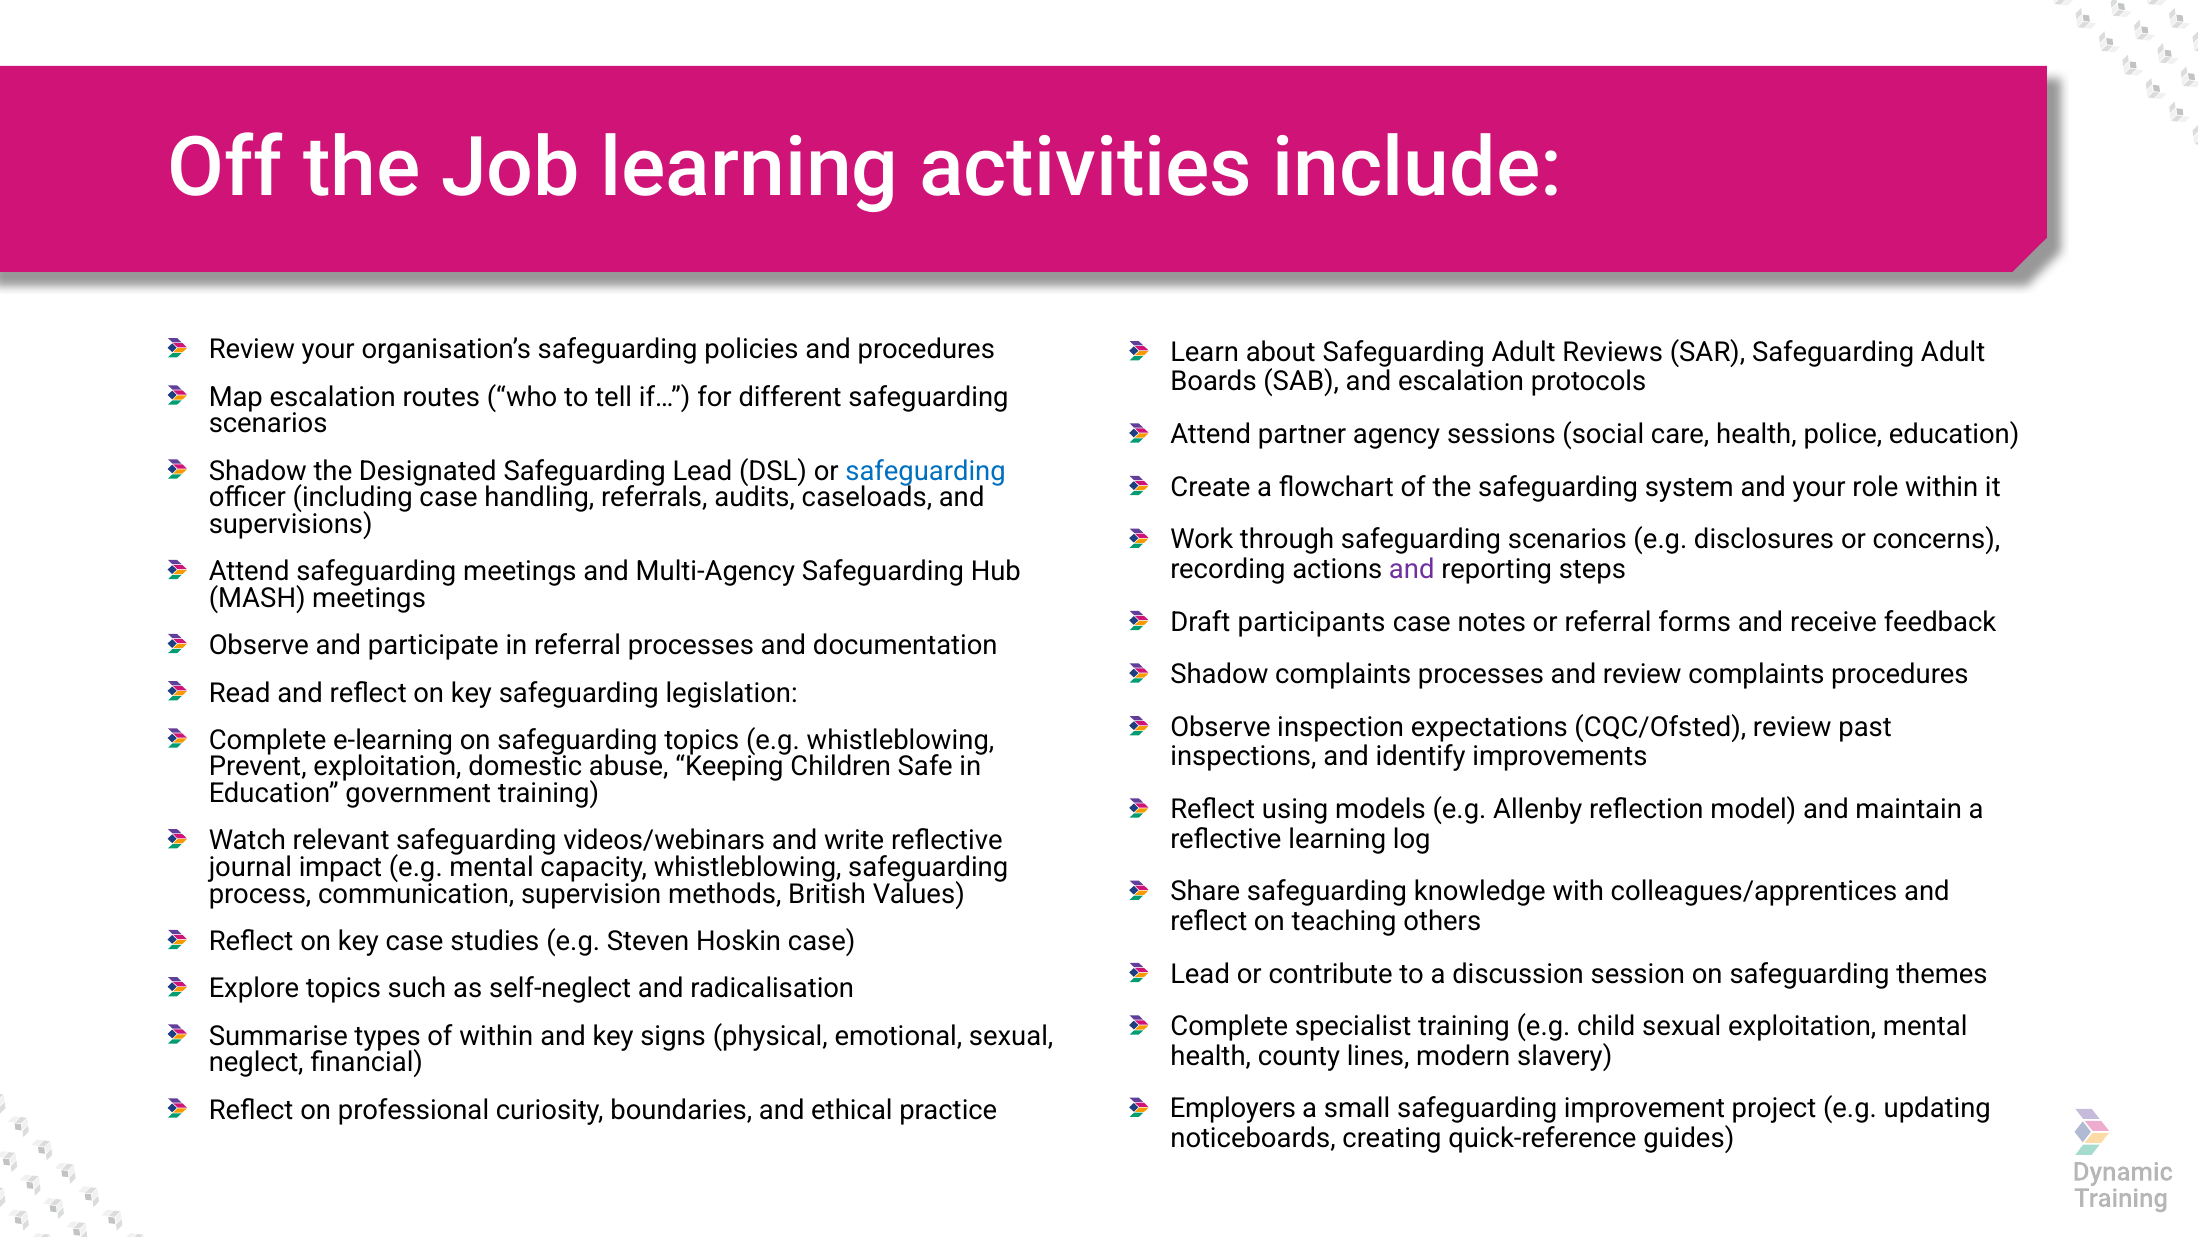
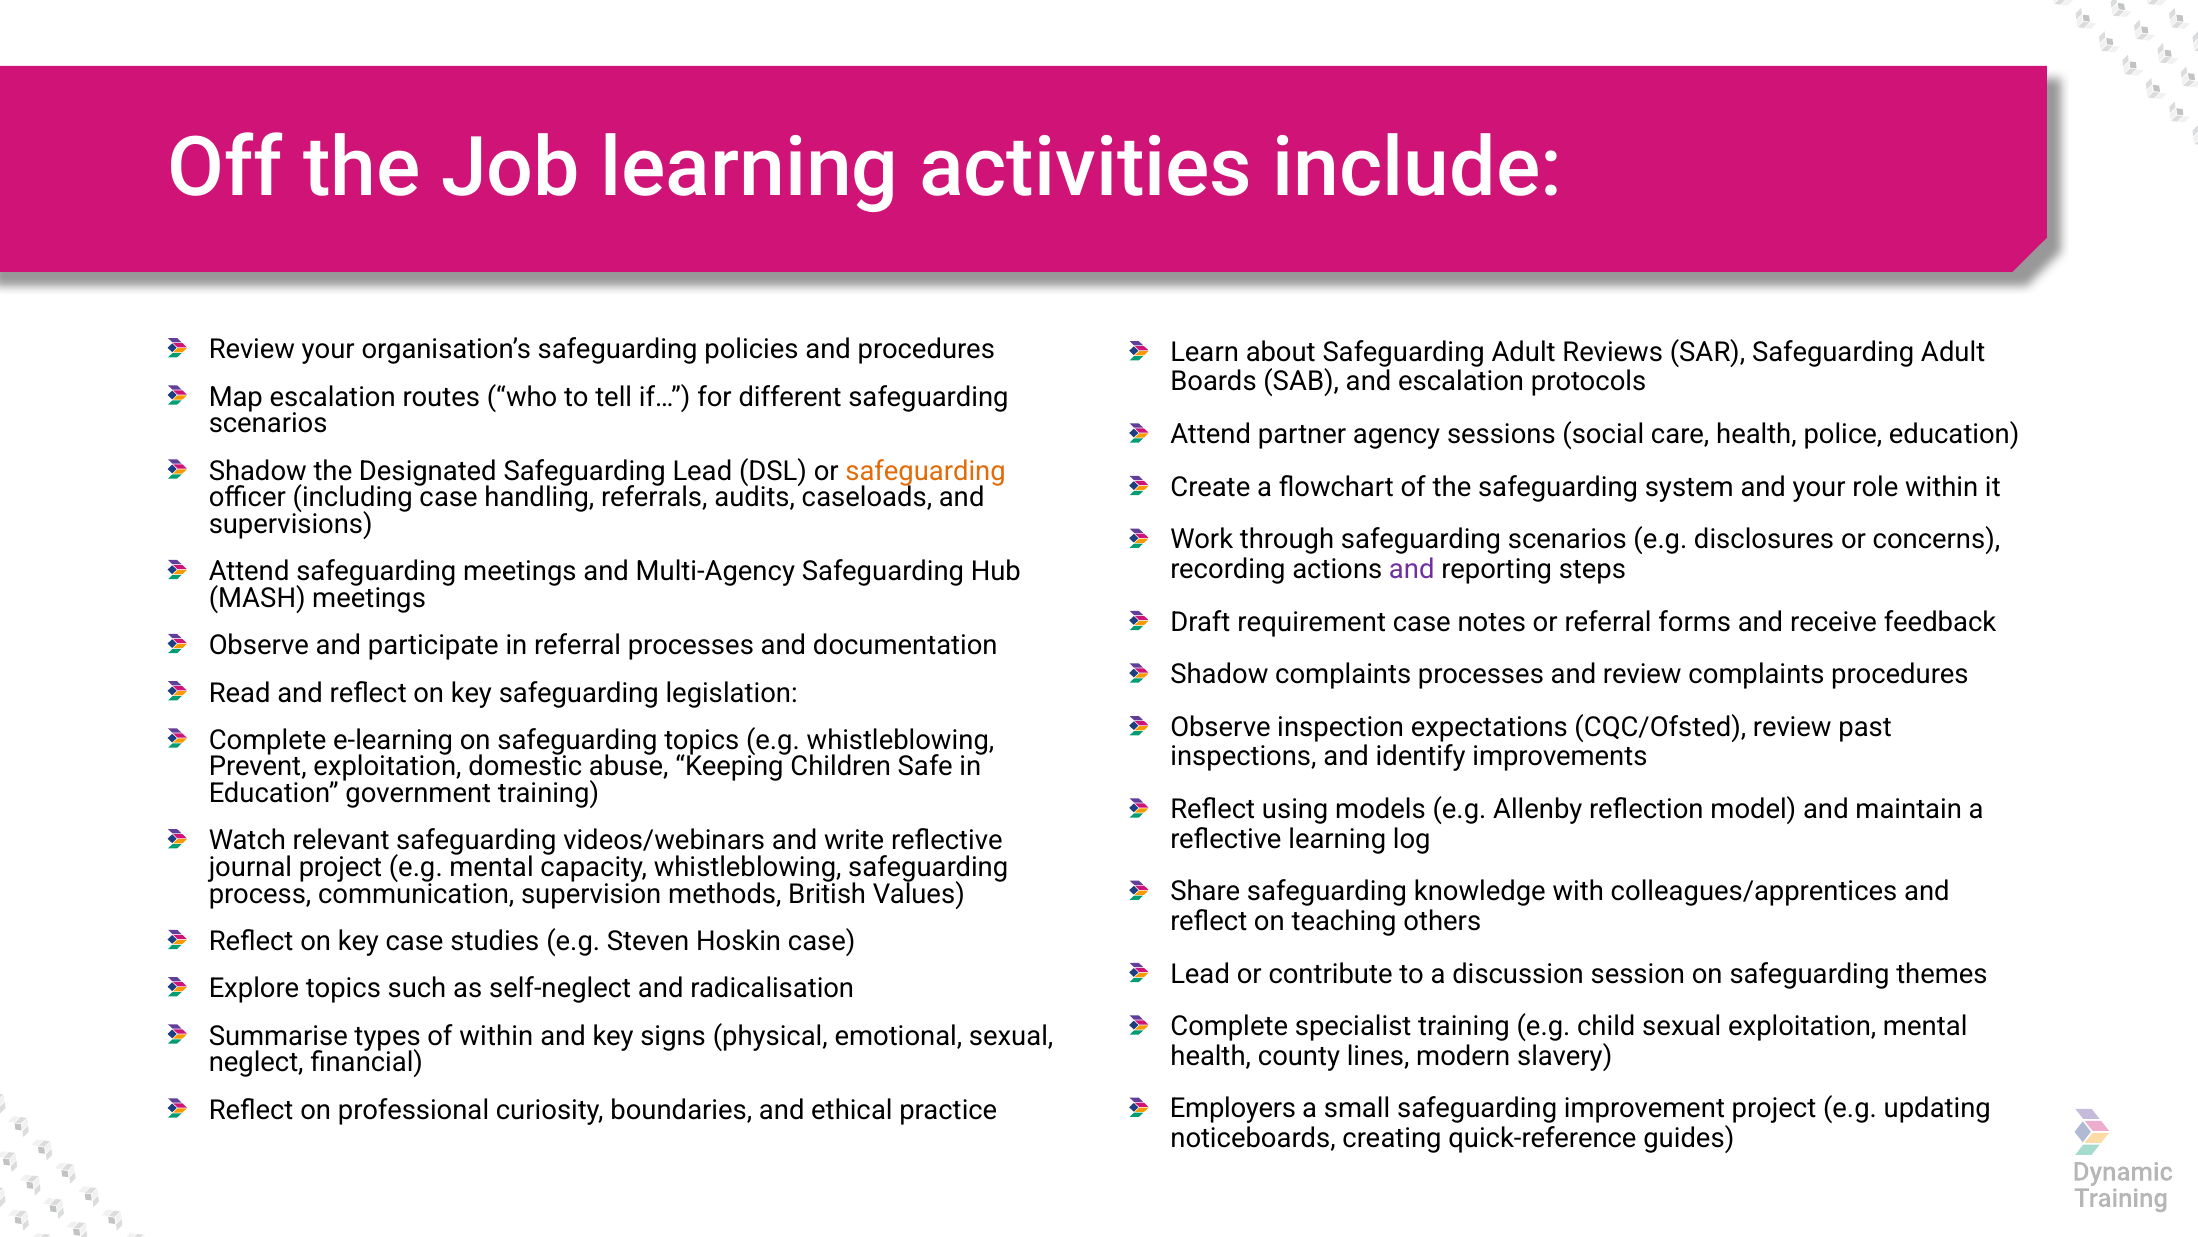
safeguarding at (926, 471) colour: blue -> orange
participants: participants -> requirement
journal impact: impact -> project
